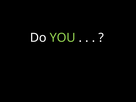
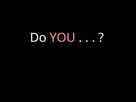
YOU colour: light green -> pink
